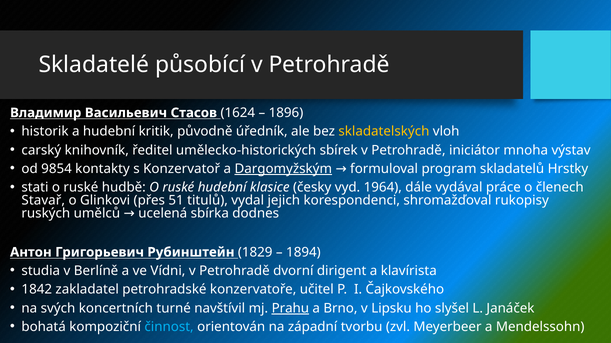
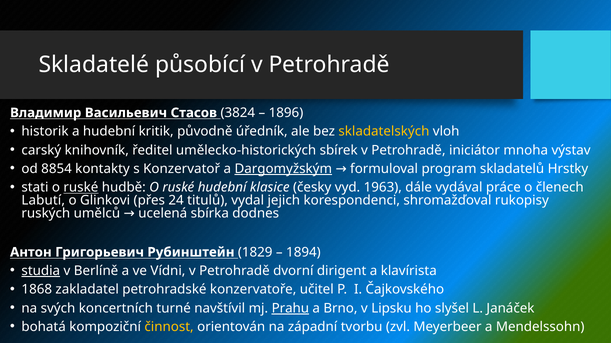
1624: 1624 -> 3824
9854: 9854 -> 8854
ruské at (81, 188) underline: none -> present
1964: 1964 -> 1963
Stavař: Stavař -> Labutí
51: 51 -> 24
studia underline: none -> present
1842: 1842 -> 1868
činnost colour: light blue -> yellow
